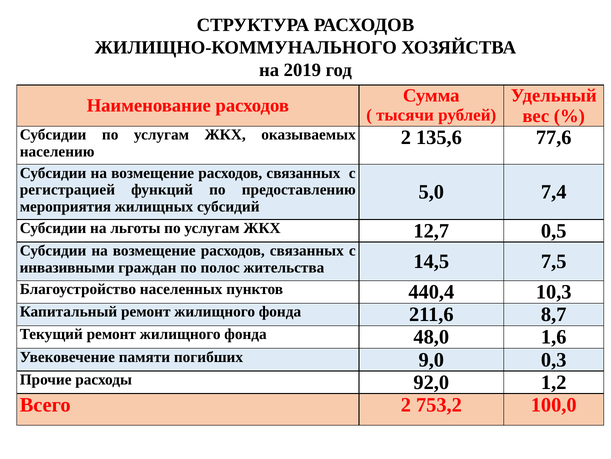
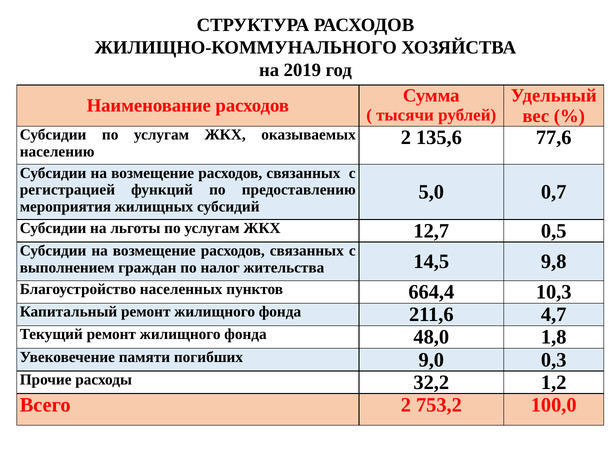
7,4: 7,4 -> 0,7
инвазивными: инвазивными -> выполнением
полос: полос -> налог
7,5: 7,5 -> 9,8
440,4: 440,4 -> 664,4
8,7: 8,7 -> 4,7
1,6: 1,6 -> 1,8
92,0: 92,0 -> 32,2
